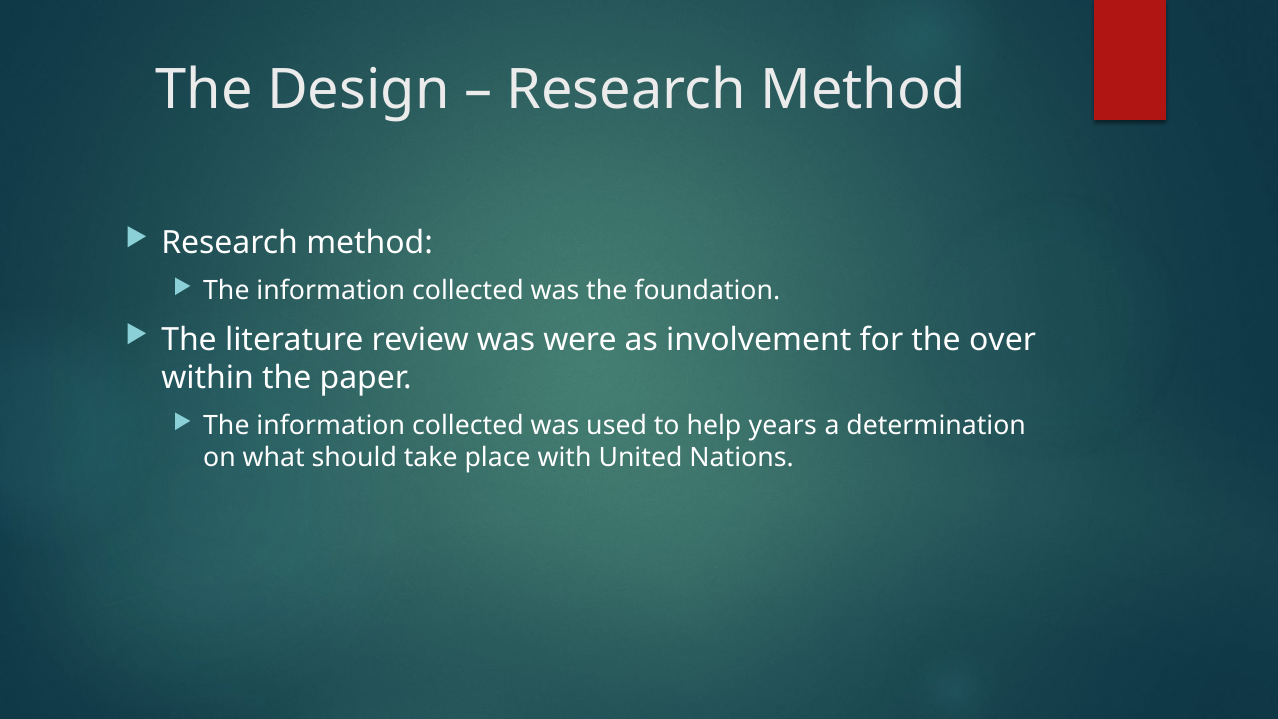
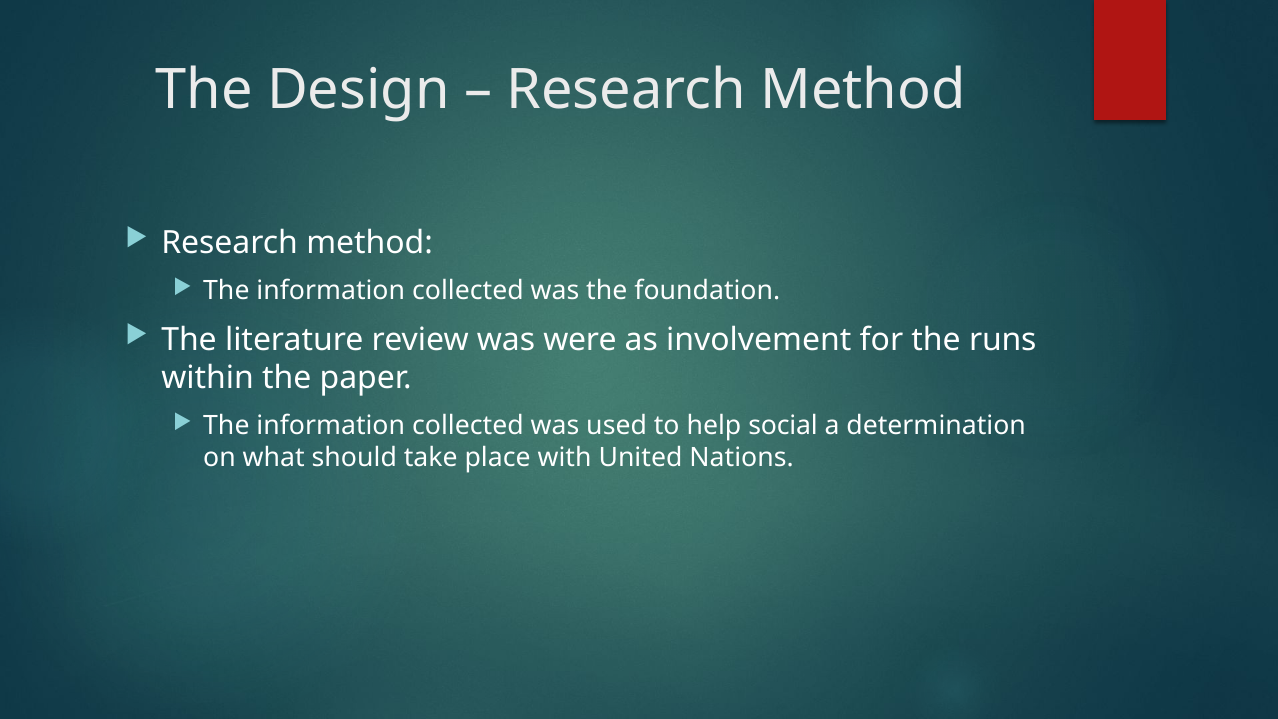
over: over -> runs
years: years -> social
